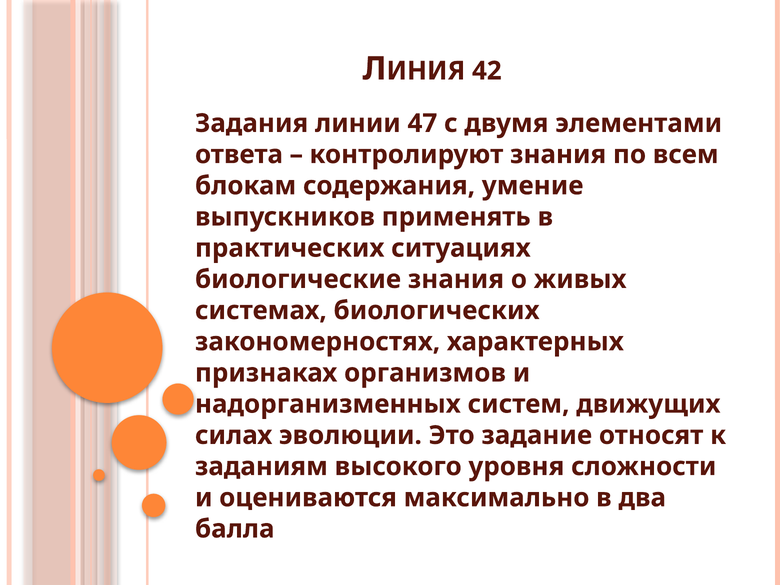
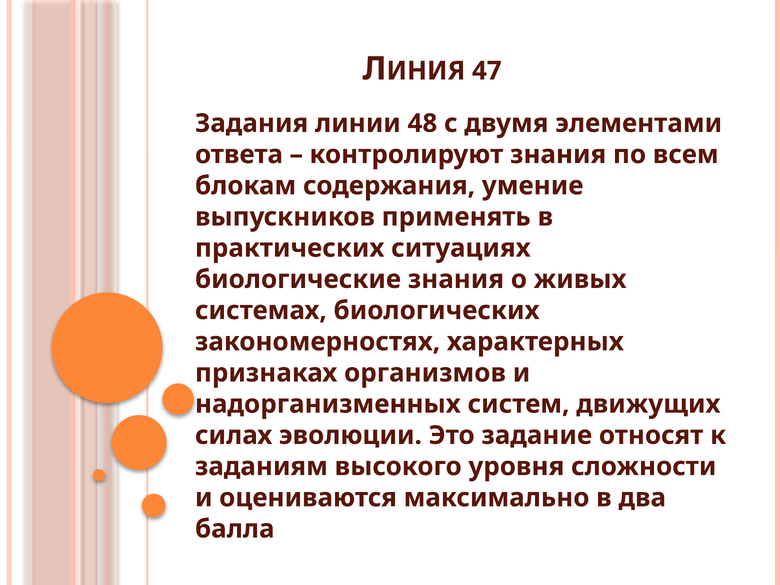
42: 42 -> 47
47: 47 -> 48
